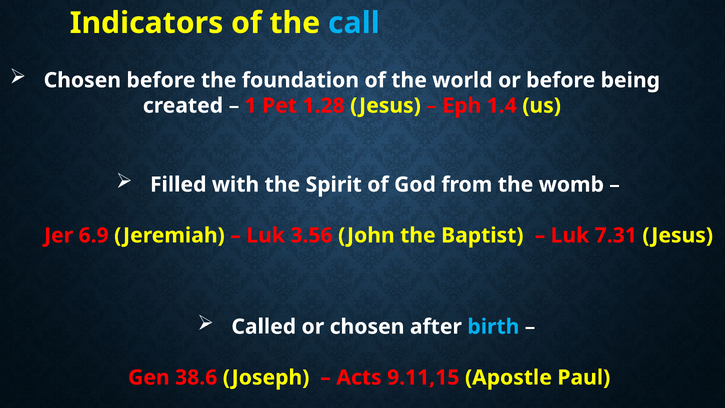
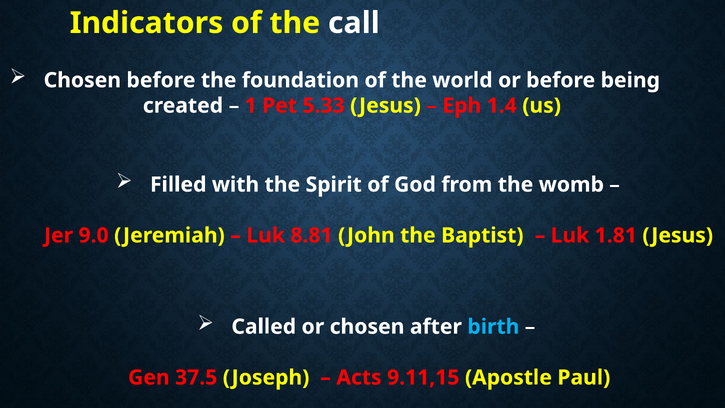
call colour: light blue -> white
1.28: 1.28 -> 5.33
6.9: 6.9 -> 9.0
3.56: 3.56 -> 8.81
7.31: 7.31 -> 1.81
38.6: 38.6 -> 37.5
